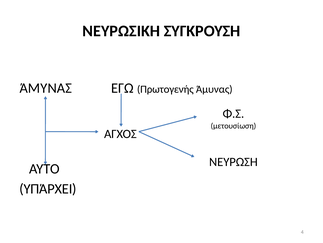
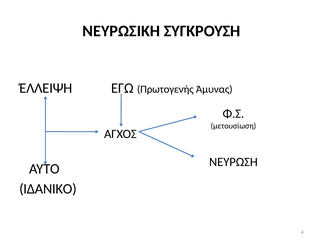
ΆΜΥΝΑΣ at (46, 88): ΆΜΥΝΑΣ -> ΈΛΛΕΙΨΗ
ΥΠΆΡΧΕΙ: ΥΠΆΡΧΕΙ -> ΙΔΑΝΙΚΟ
